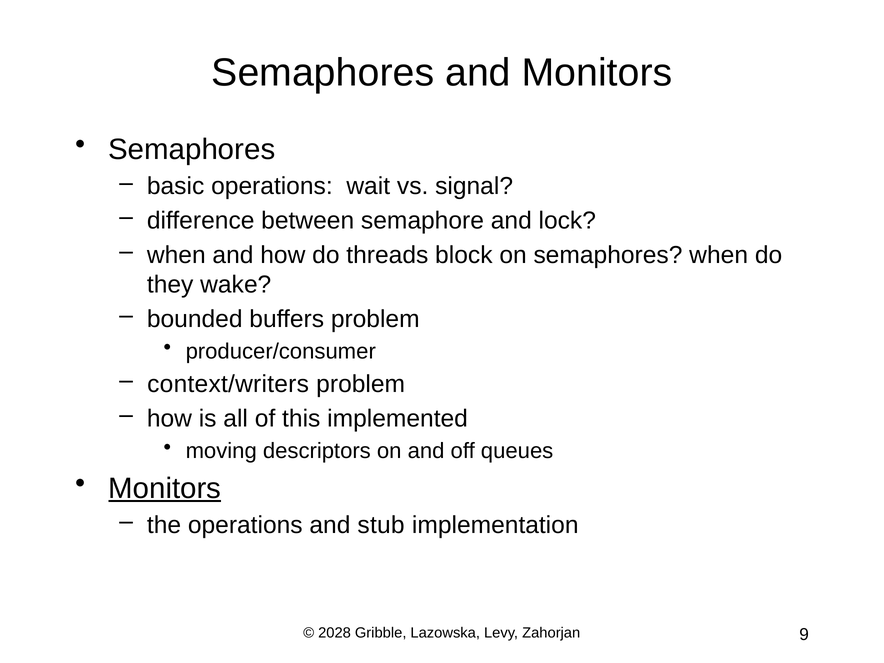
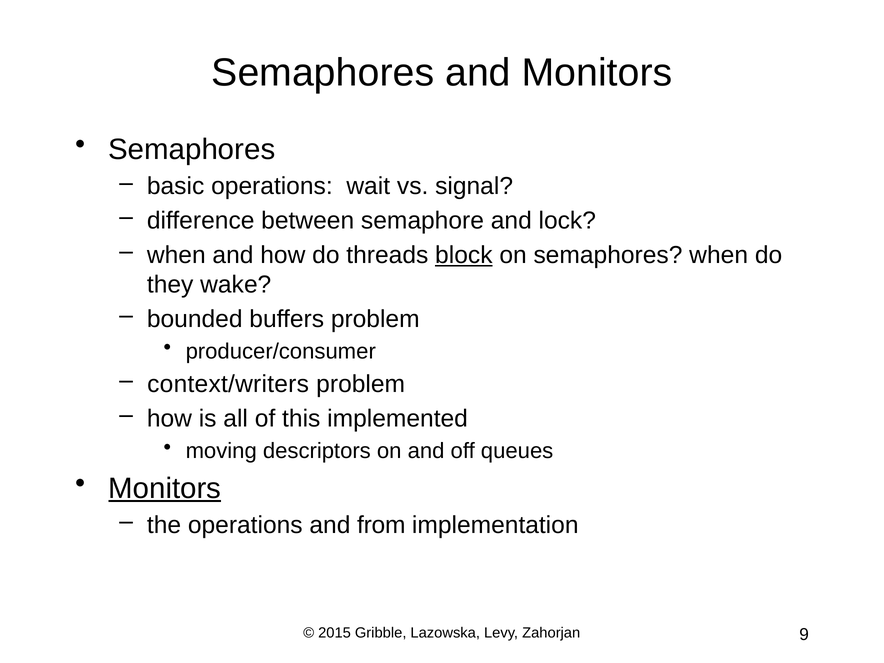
block underline: none -> present
stub: stub -> from
2028: 2028 -> 2015
